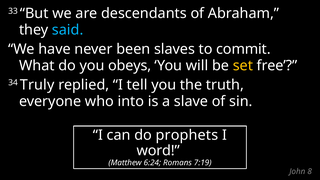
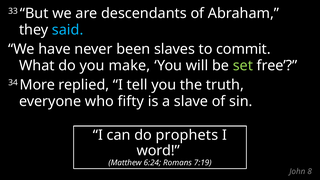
obeys: obeys -> make
set colour: yellow -> light green
Truly: Truly -> More
into: into -> fifty
